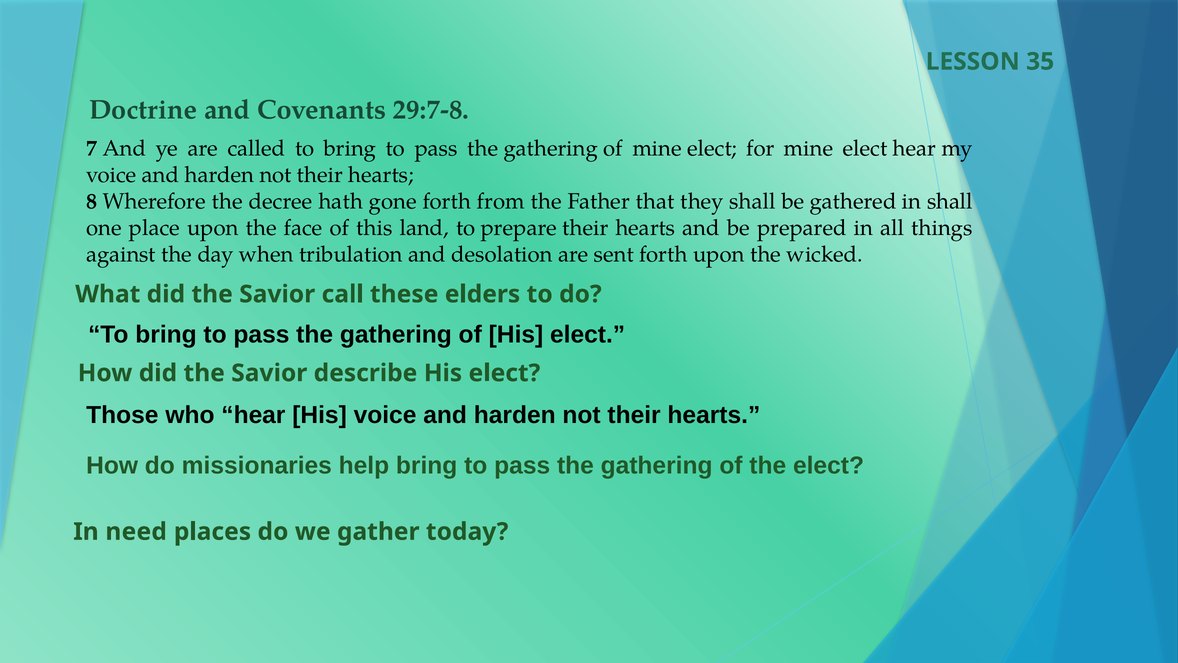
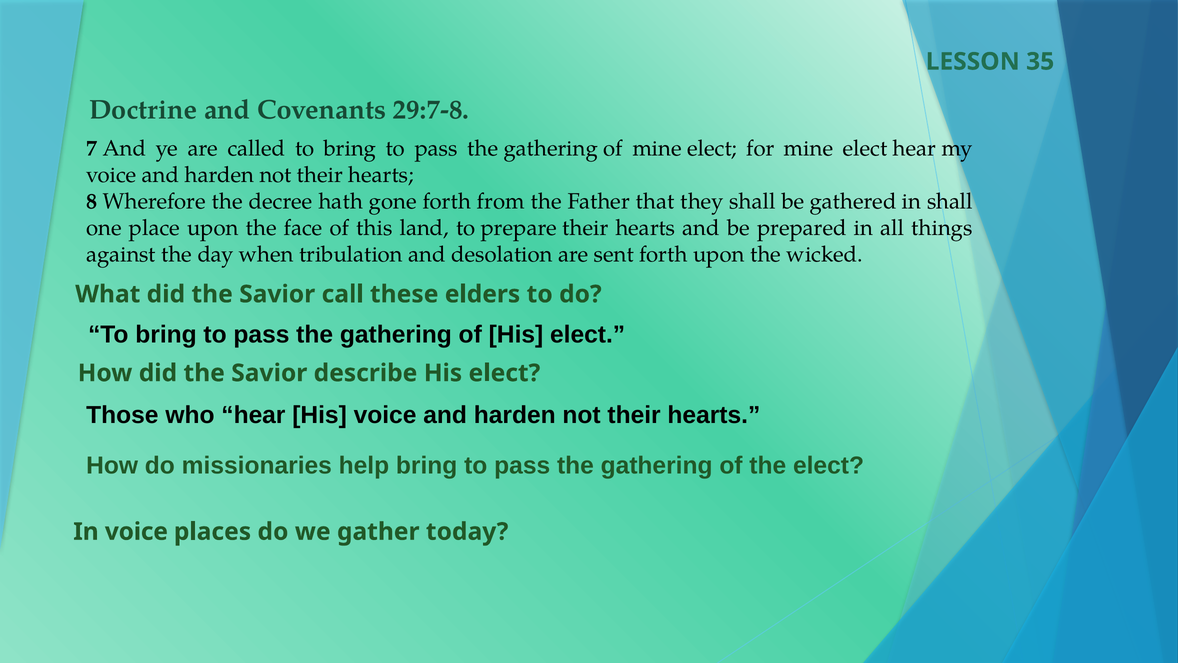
In need: need -> voice
